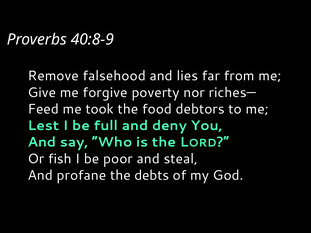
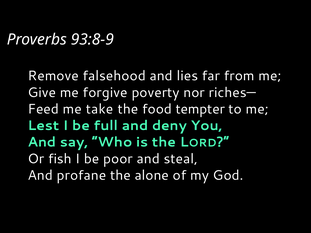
40:8-9: 40:8-9 -> 93:8-9
took: took -> take
debtors: debtors -> tempter
debts: debts -> alone
